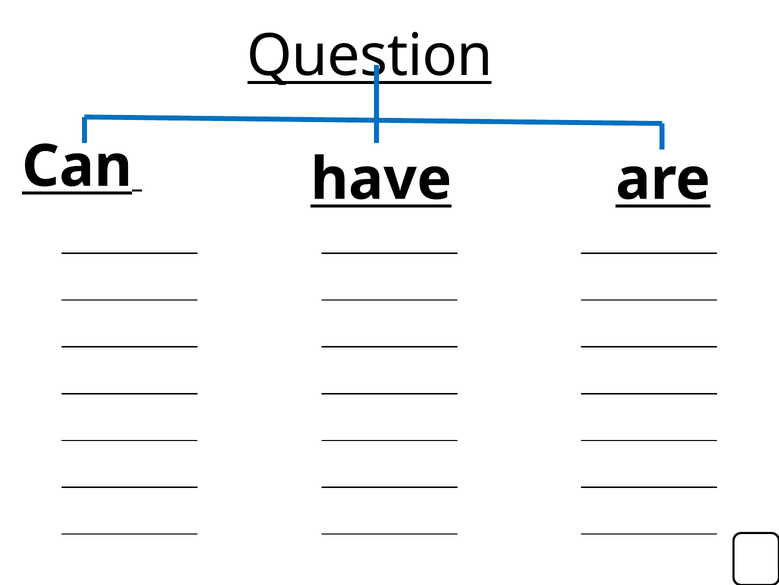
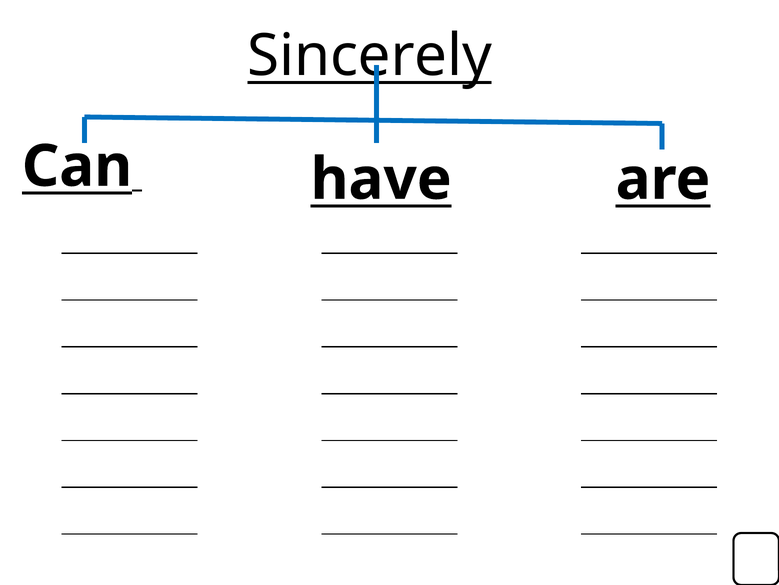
Question: Question -> Sincerely
